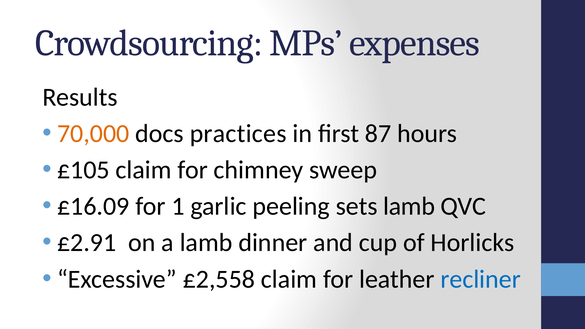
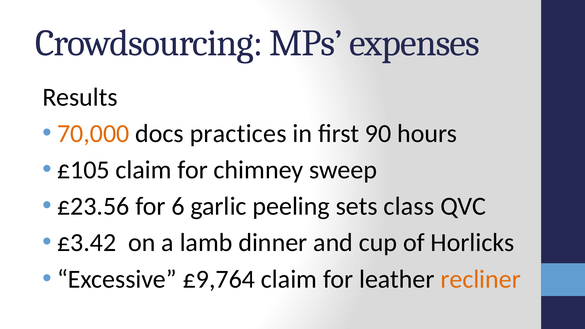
87: 87 -> 90
£16.09: £16.09 -> £23.56
1: 1 -> 6
sets lamb: lamb -> class
£2.91: £2.91 -> £3.42
£2,558: £2,558 -> £9,764
recliner colour: blue -> orange
